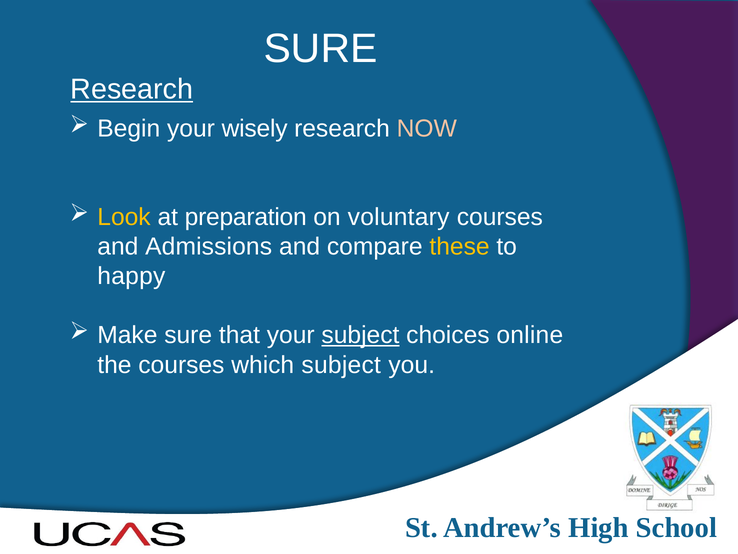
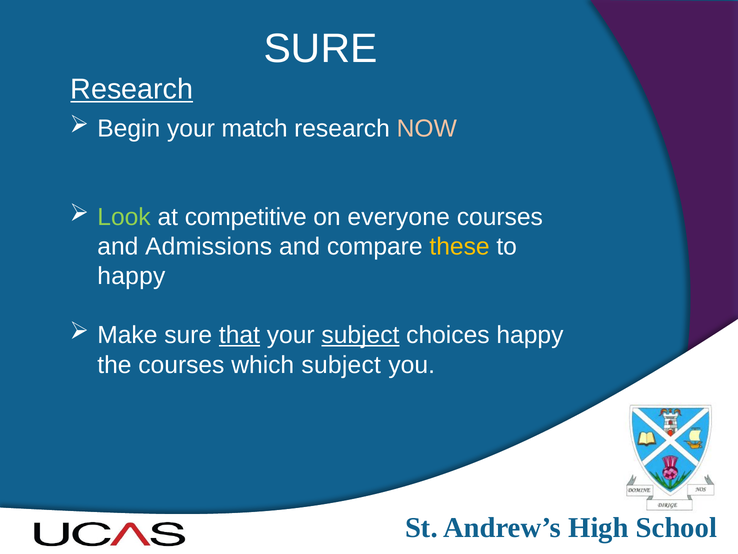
wisely: wisely -> match
Look colour: yellow -> light green
preparation: preparation -> competitive
voluntary: voluntary -> everyone
that underline: none -> present
choices online: online -> happy
